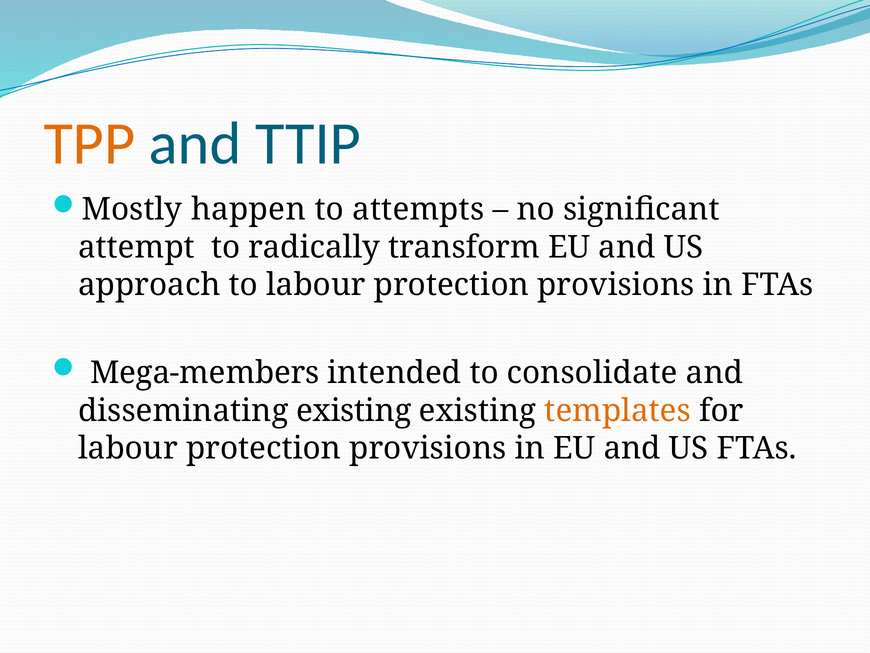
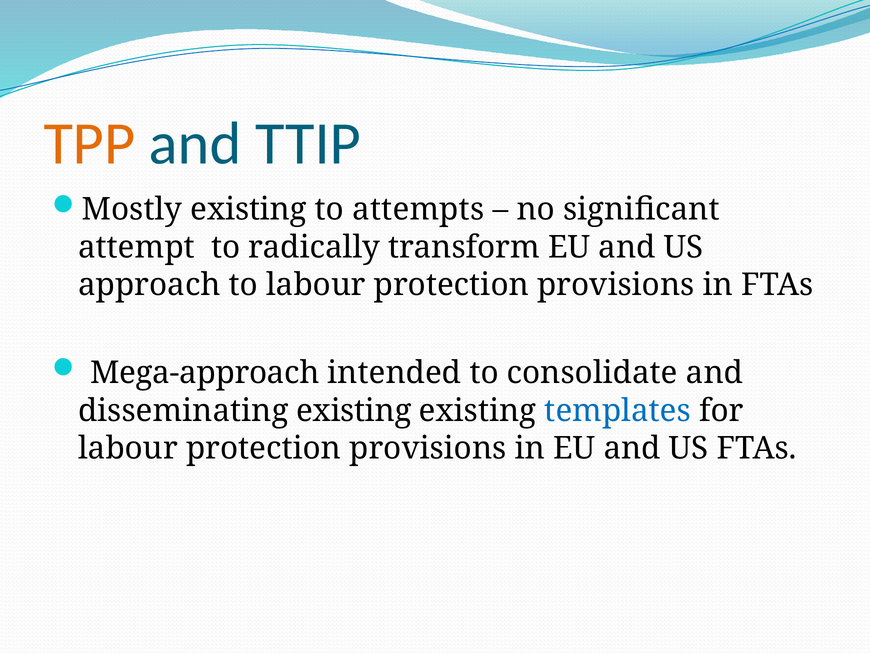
Mostly happen: happen -> existing
Mega-members: Mega-members -> Mega-approach
templates colour: orange -> blue
